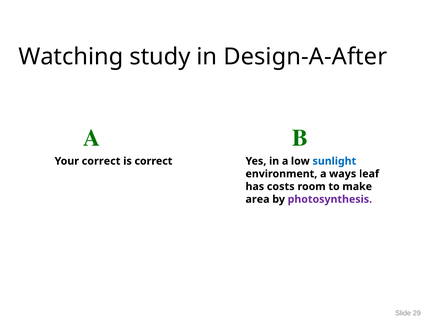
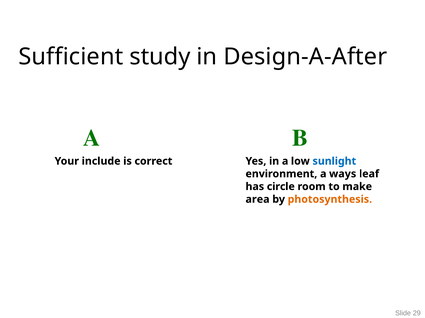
Watching: Watching -> Sufficient
Your correct: correct -> include
costs: costs -> circle
photosynthesis colour: purple -> orange
